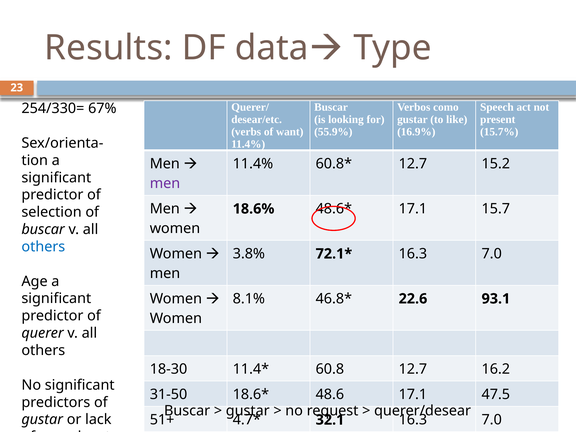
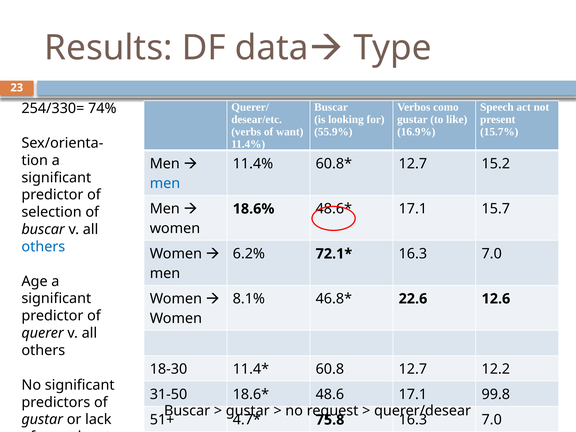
67%: 67% -> 74%
men at (165, 183) colour: purple -> blue
3.8%: 3.8% -> 6.2%
93.1: 93.1 -> 12.6
16.2: 16.2 -> 12.2
47.5: 47.5 -> 99.8
32.1: 32.1 -> 75.8
